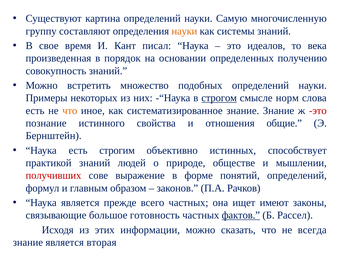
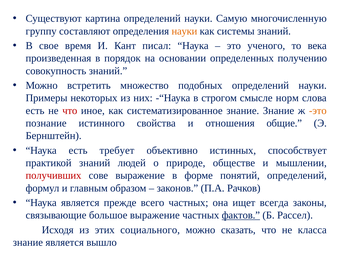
идеалов: идеалов -> ученого
строгом underline: present -> none
что at (70, 110) colour: orange -> red
это at (318, 110) colour: red -> orange
строгим: строгим -> требует
имеют: имеют -> всегда
большое готовность: готовность -> выражение
информации: информации -> социального
всегда: всегда -> класса
вторая: вторая -> вышло
